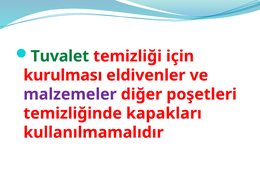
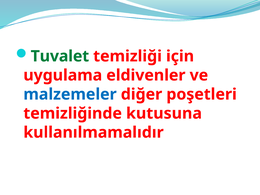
kurulması: kurulması -> uygulama
malzemeler colour: purple -> blue
kapakları: kapakları -> kutusuna
